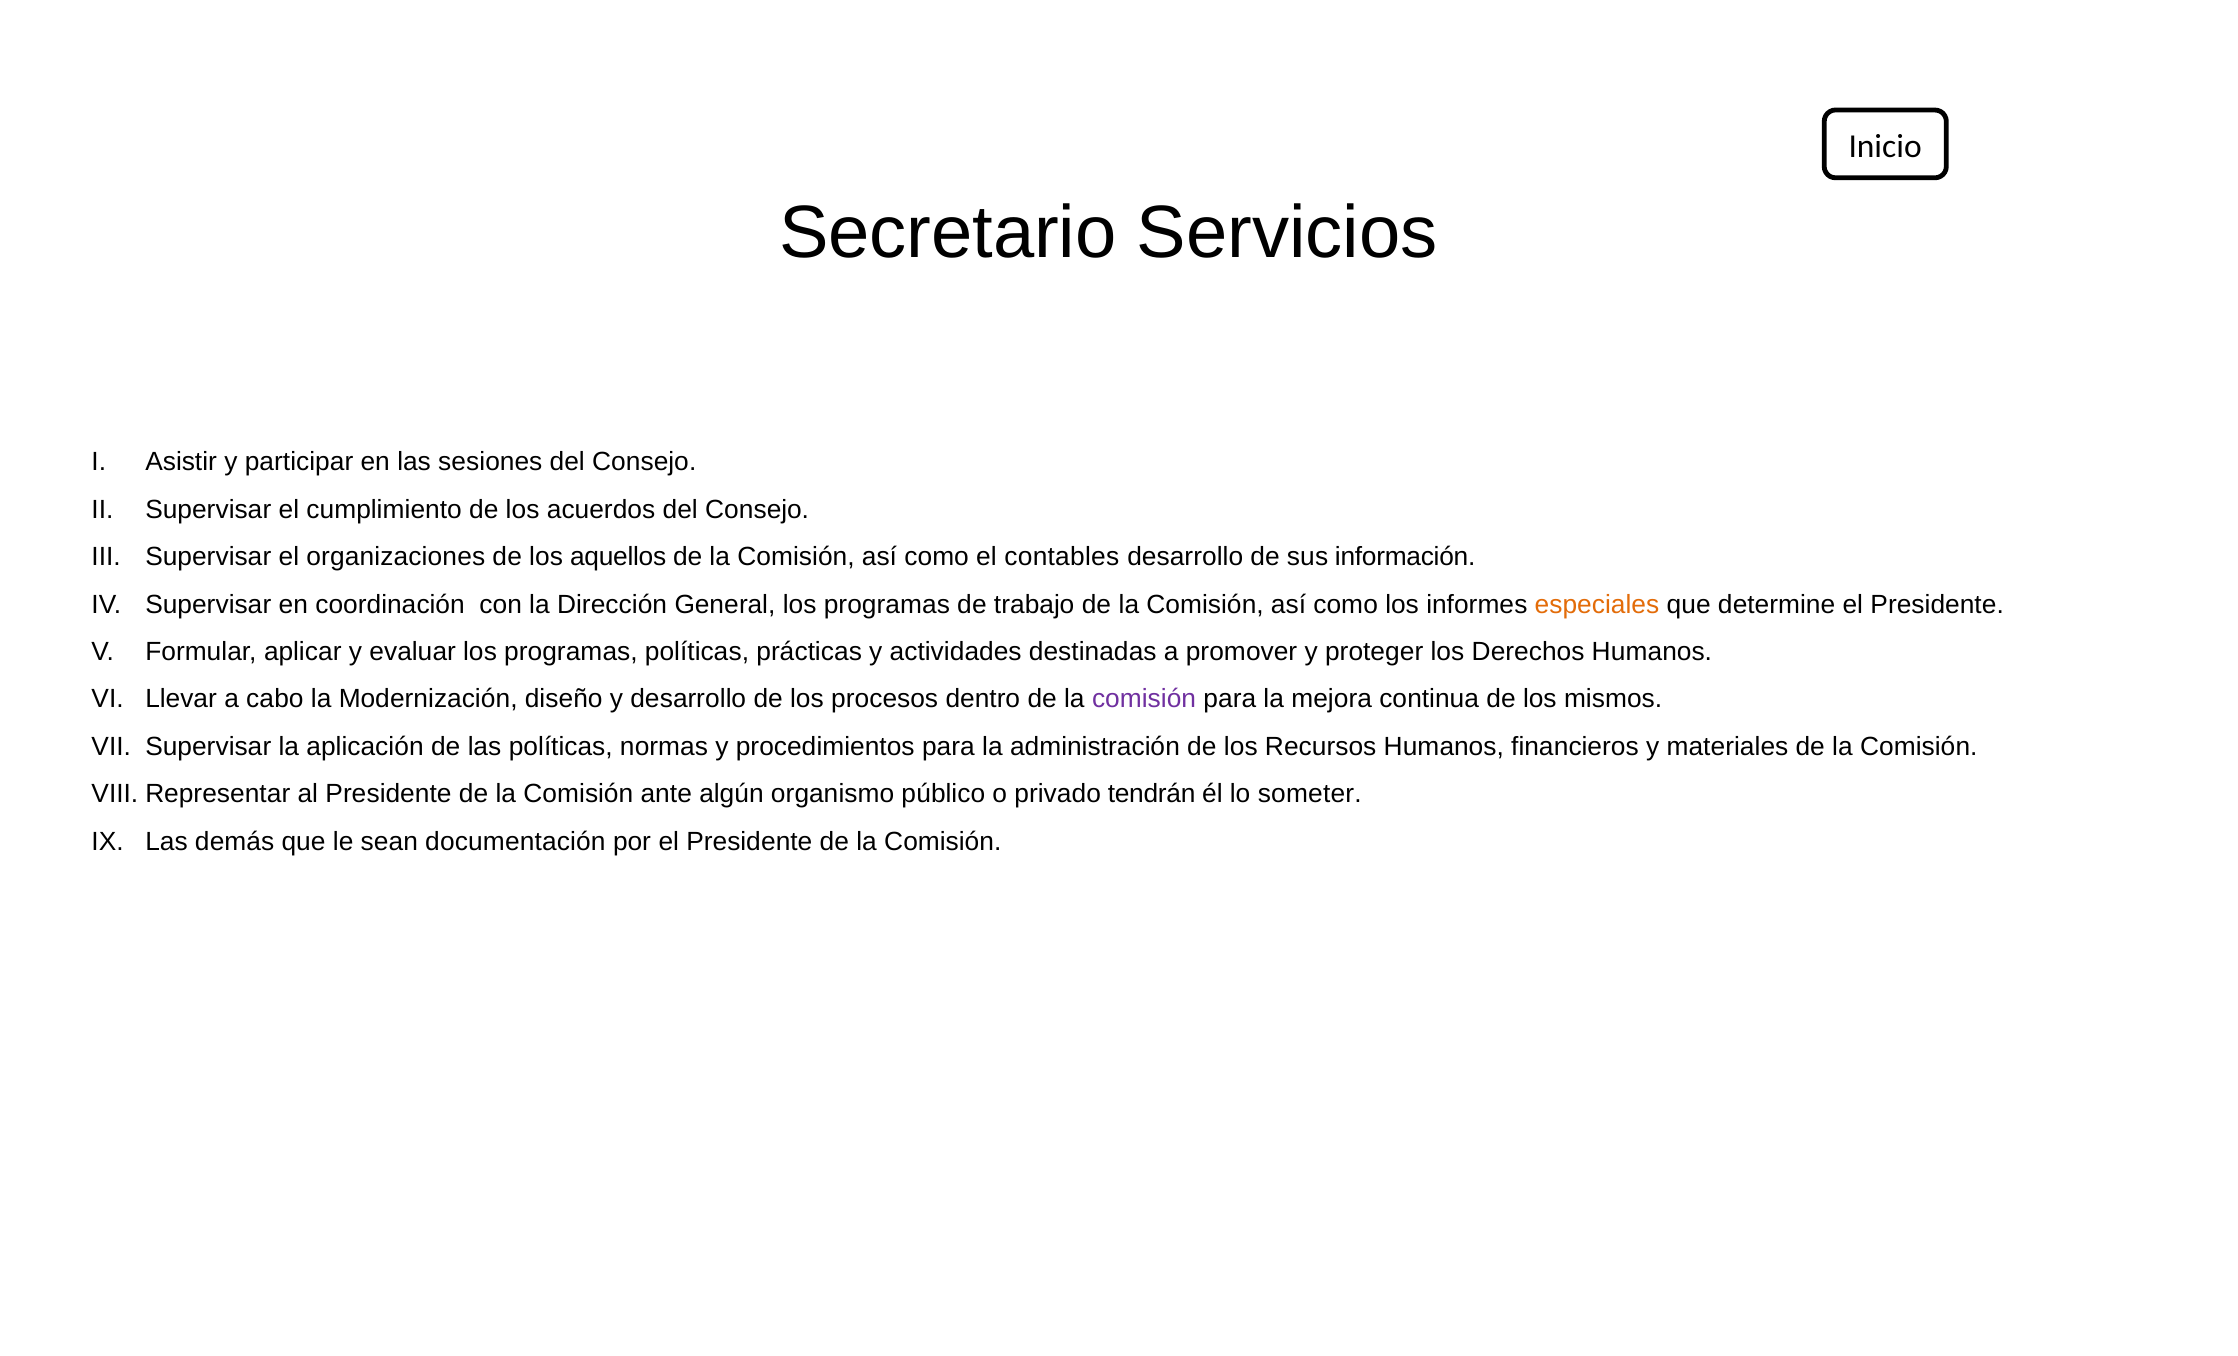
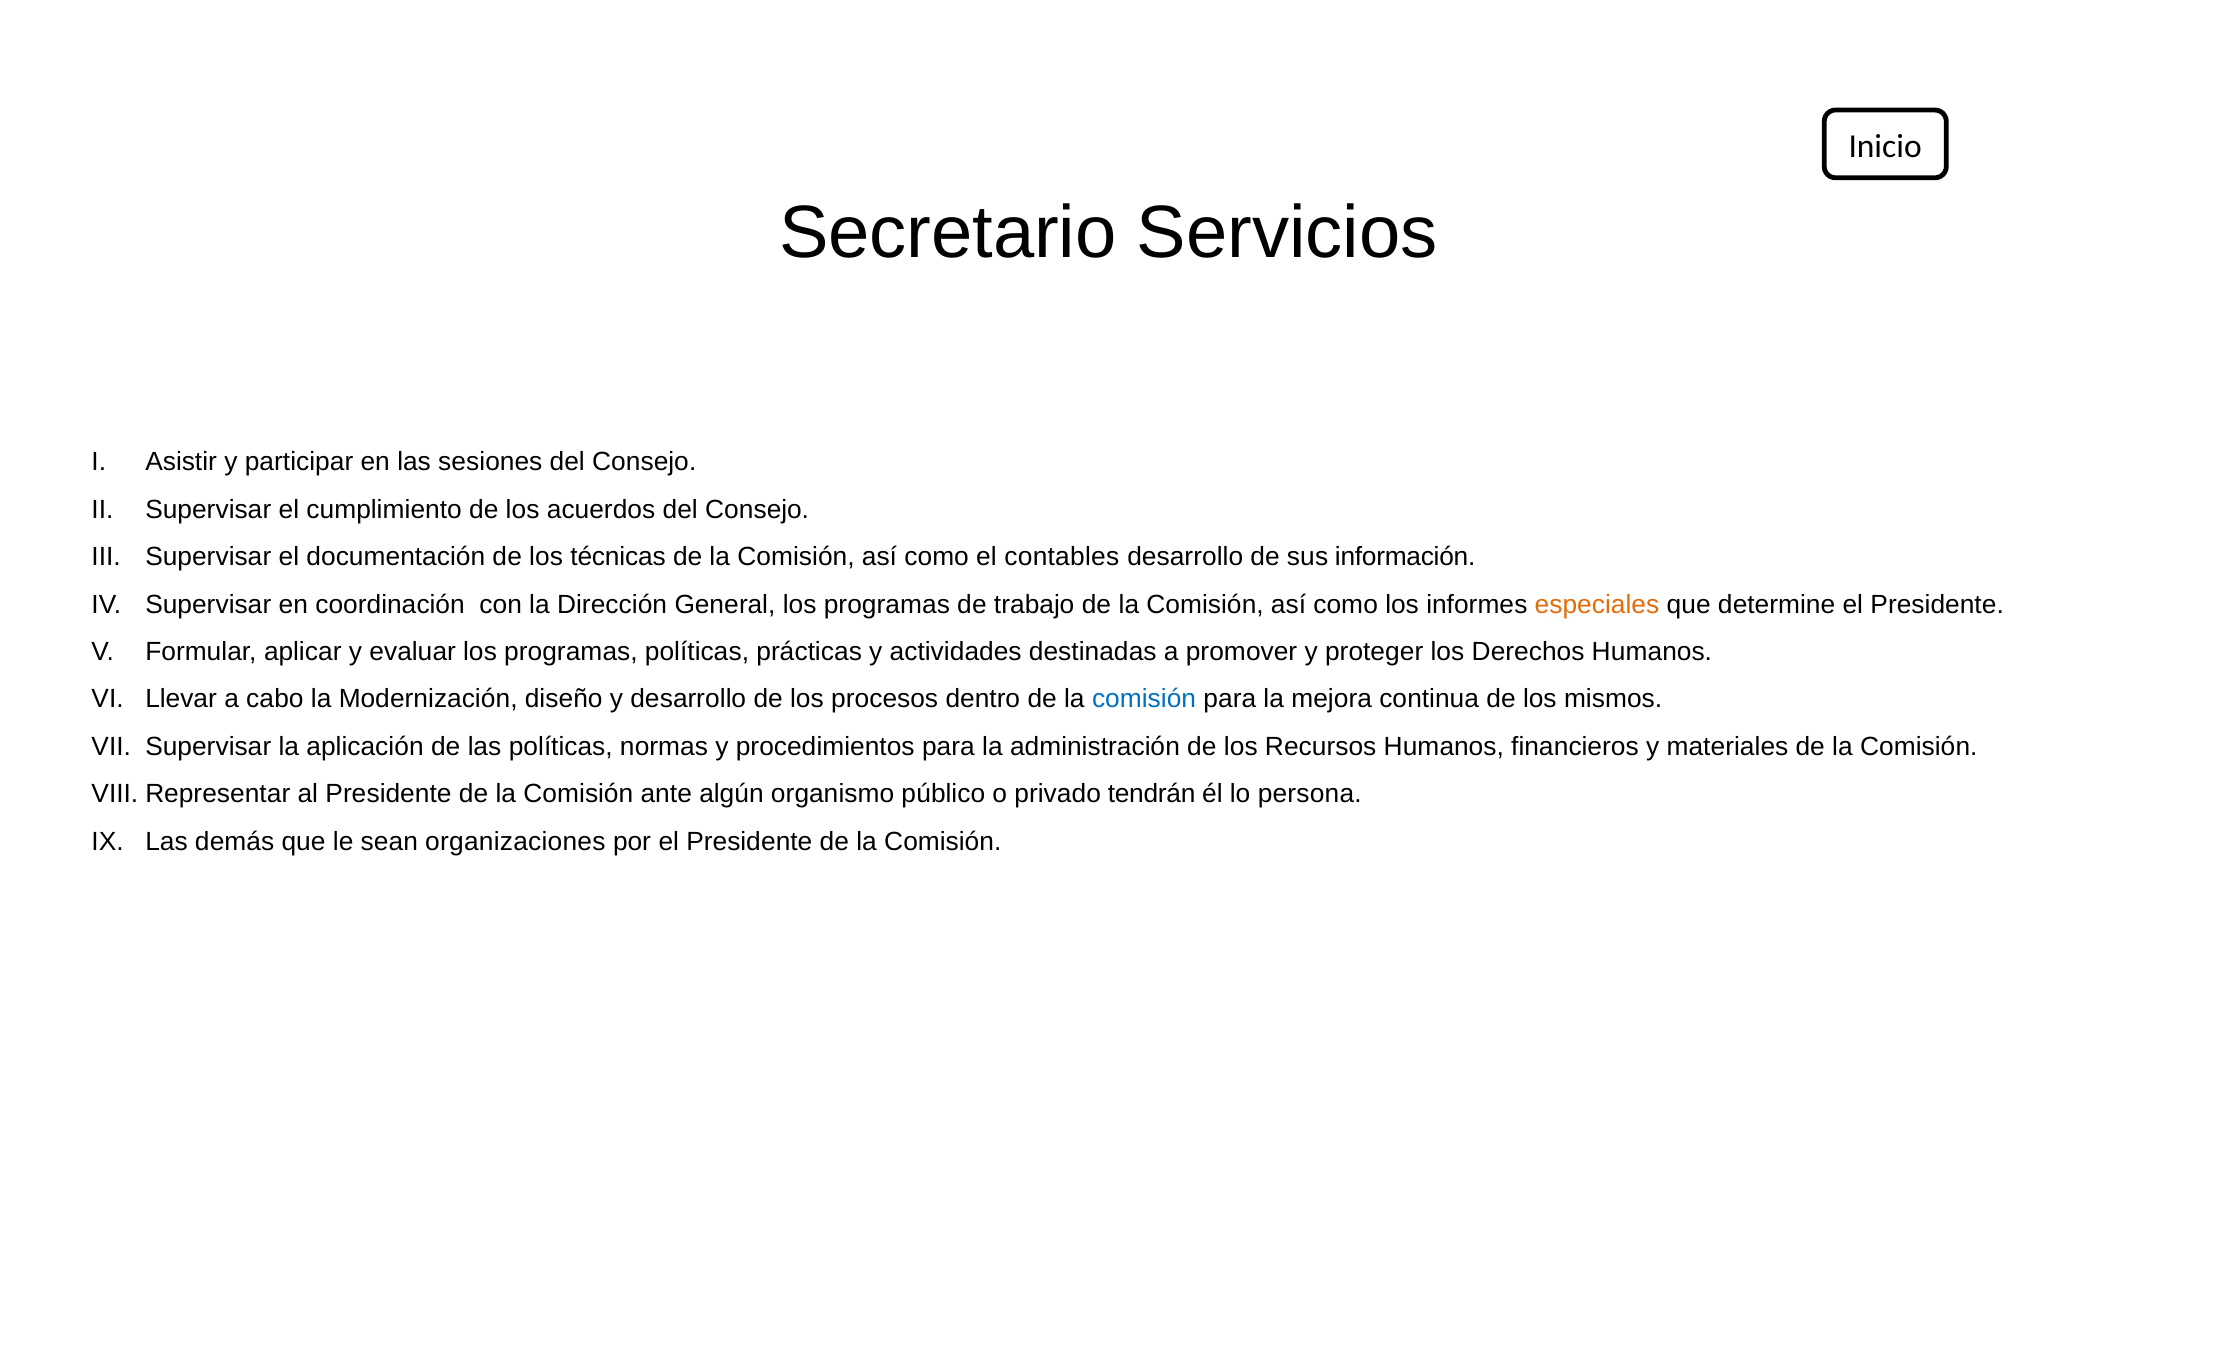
organizaciones: organizaciones -> documentación
aquellos: aquellos -> técnicas
comisión at (1144, 699) colour: purple -> blue
someter: someter -> persona
documentación: documentación -> organizaciones
